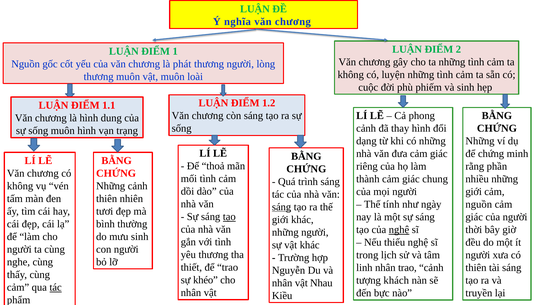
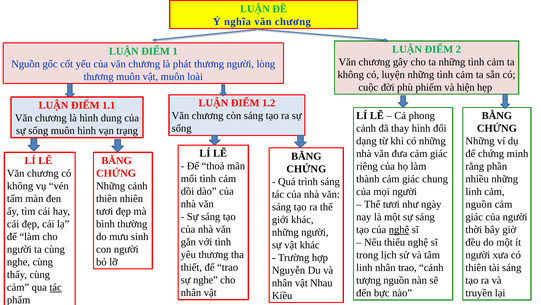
và sinh: sinh -> hiện
giới at (474, 191): giới -> linh
Thế tính: tính -> tươi
sáng at (282, 206) underline: present -> none
tạo at (229, 216) underline: present -> none
sự khéo: khéo -> nghe
tượng khách: khách -> nguồn
